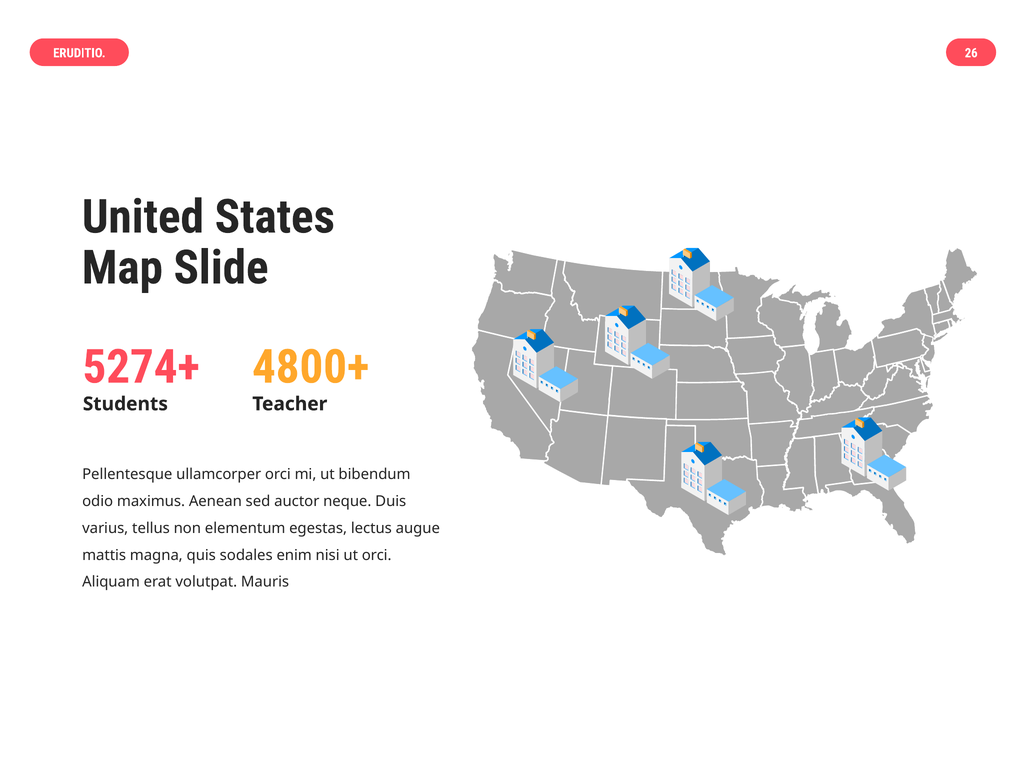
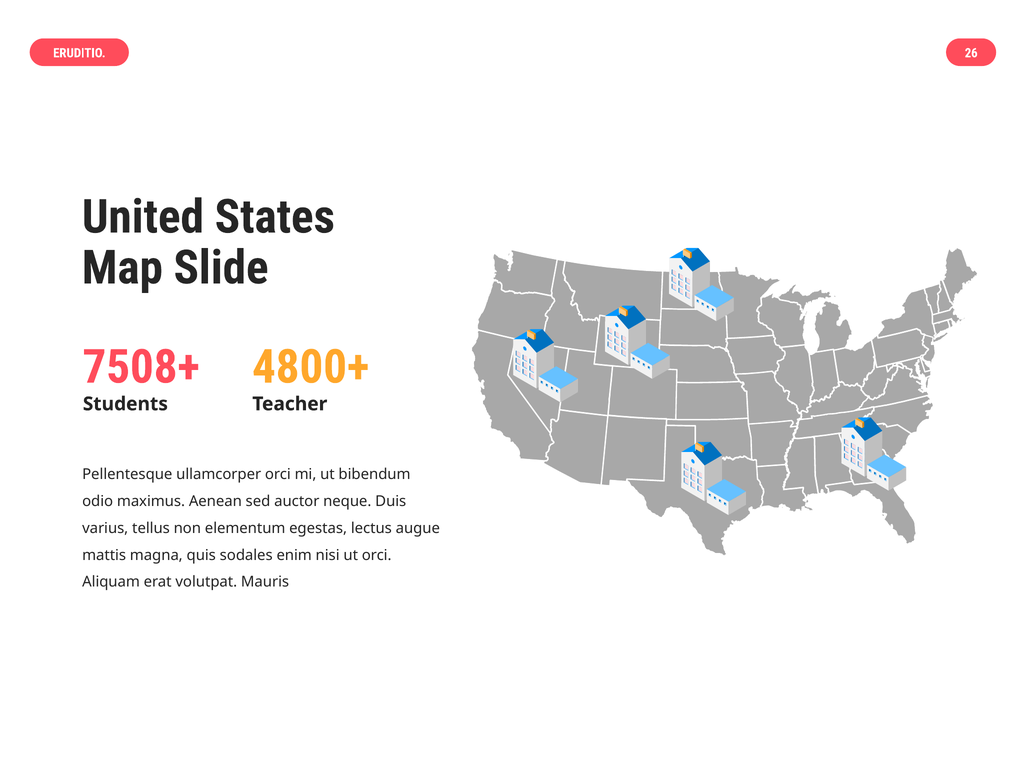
5274+: 5274+ -> 7508+
